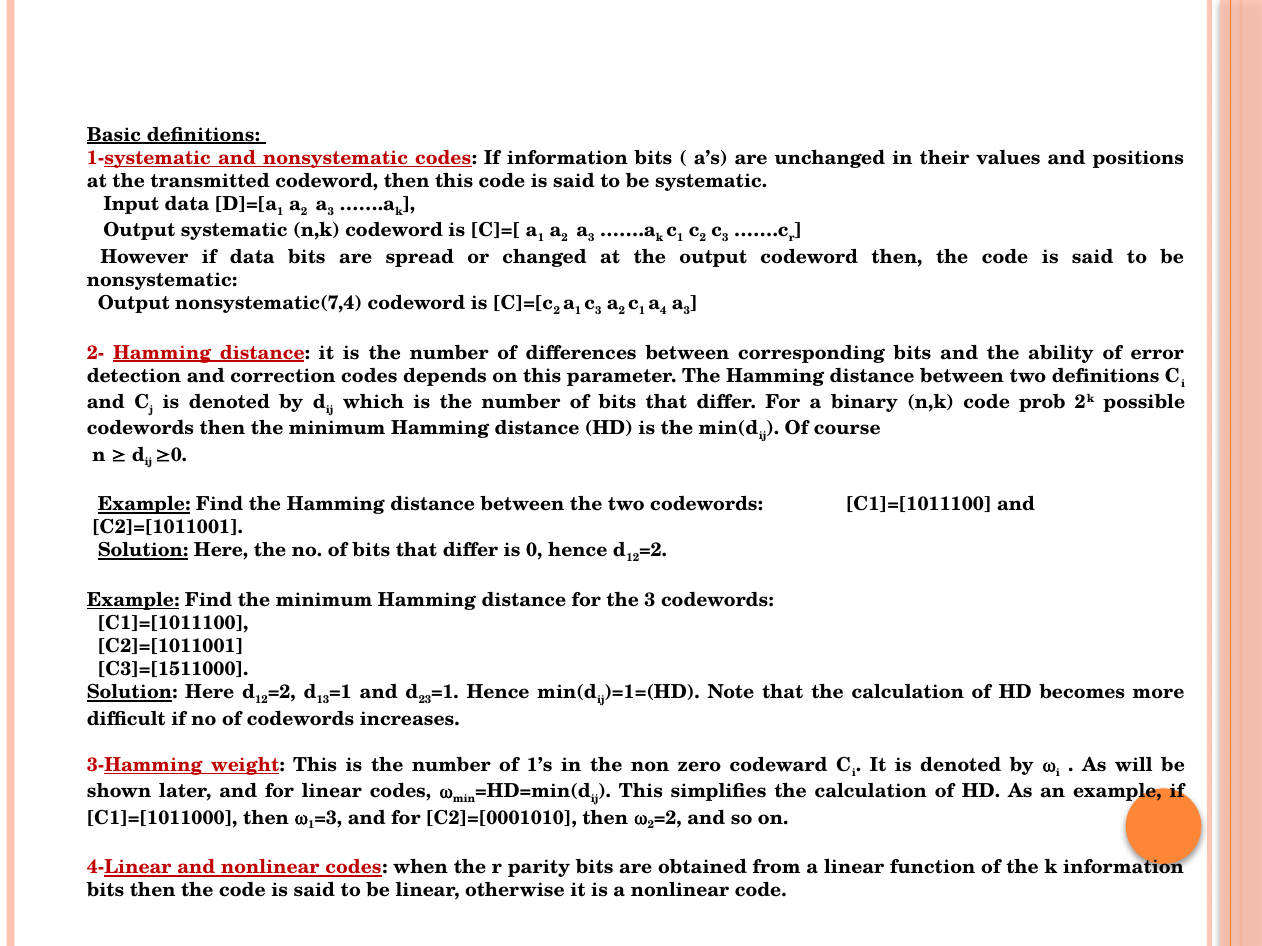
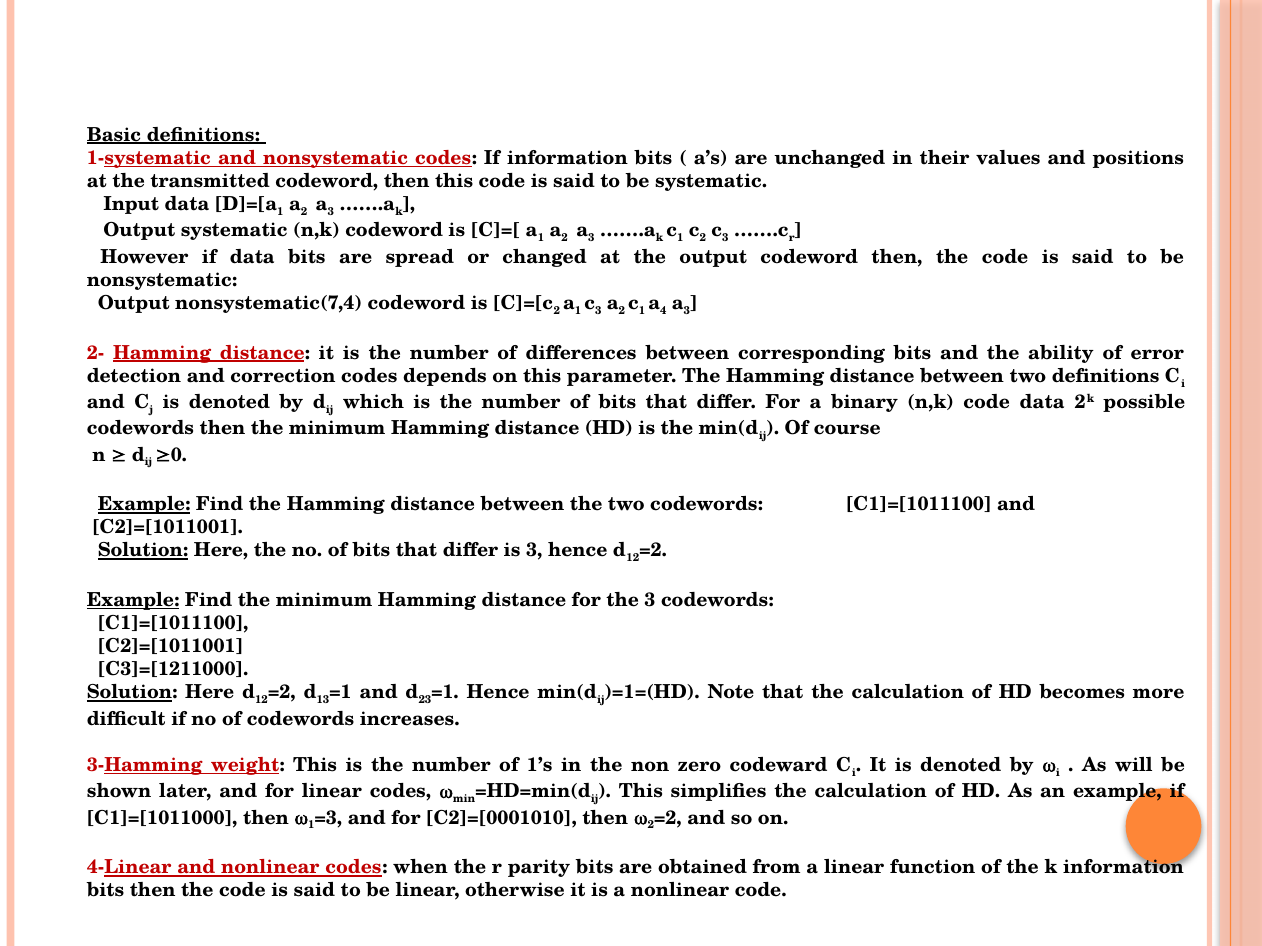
code prob: prob -> data
is 0: 0 -> 3
C3]=[1511000: C3]=[1511000 -> C3]=[1211000
